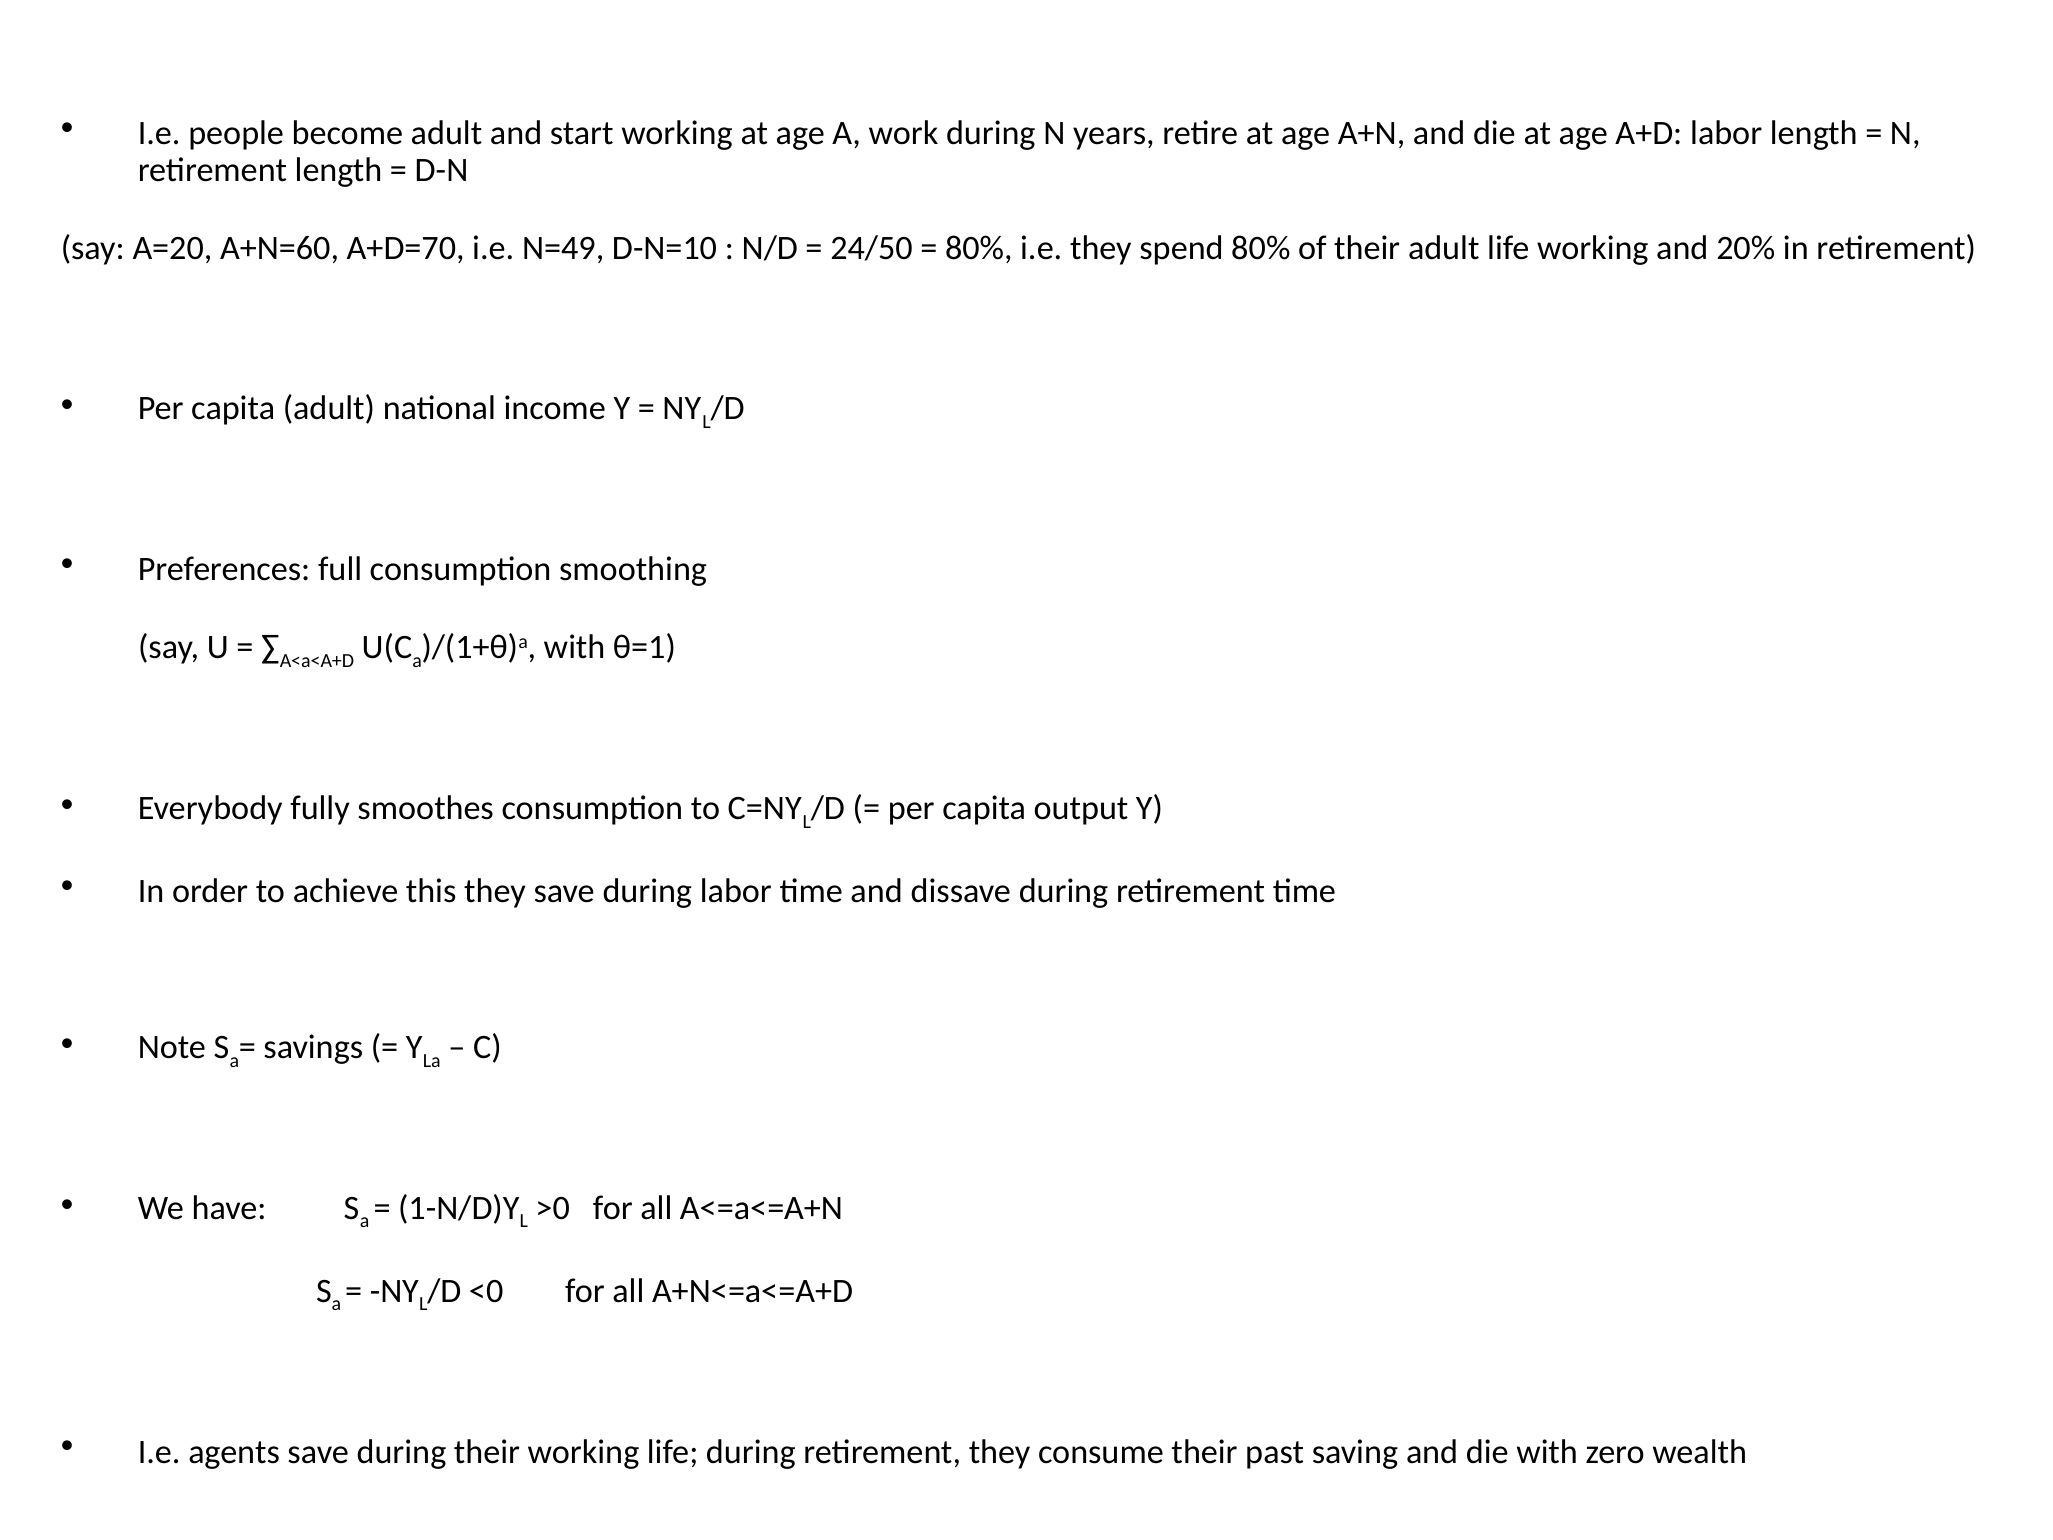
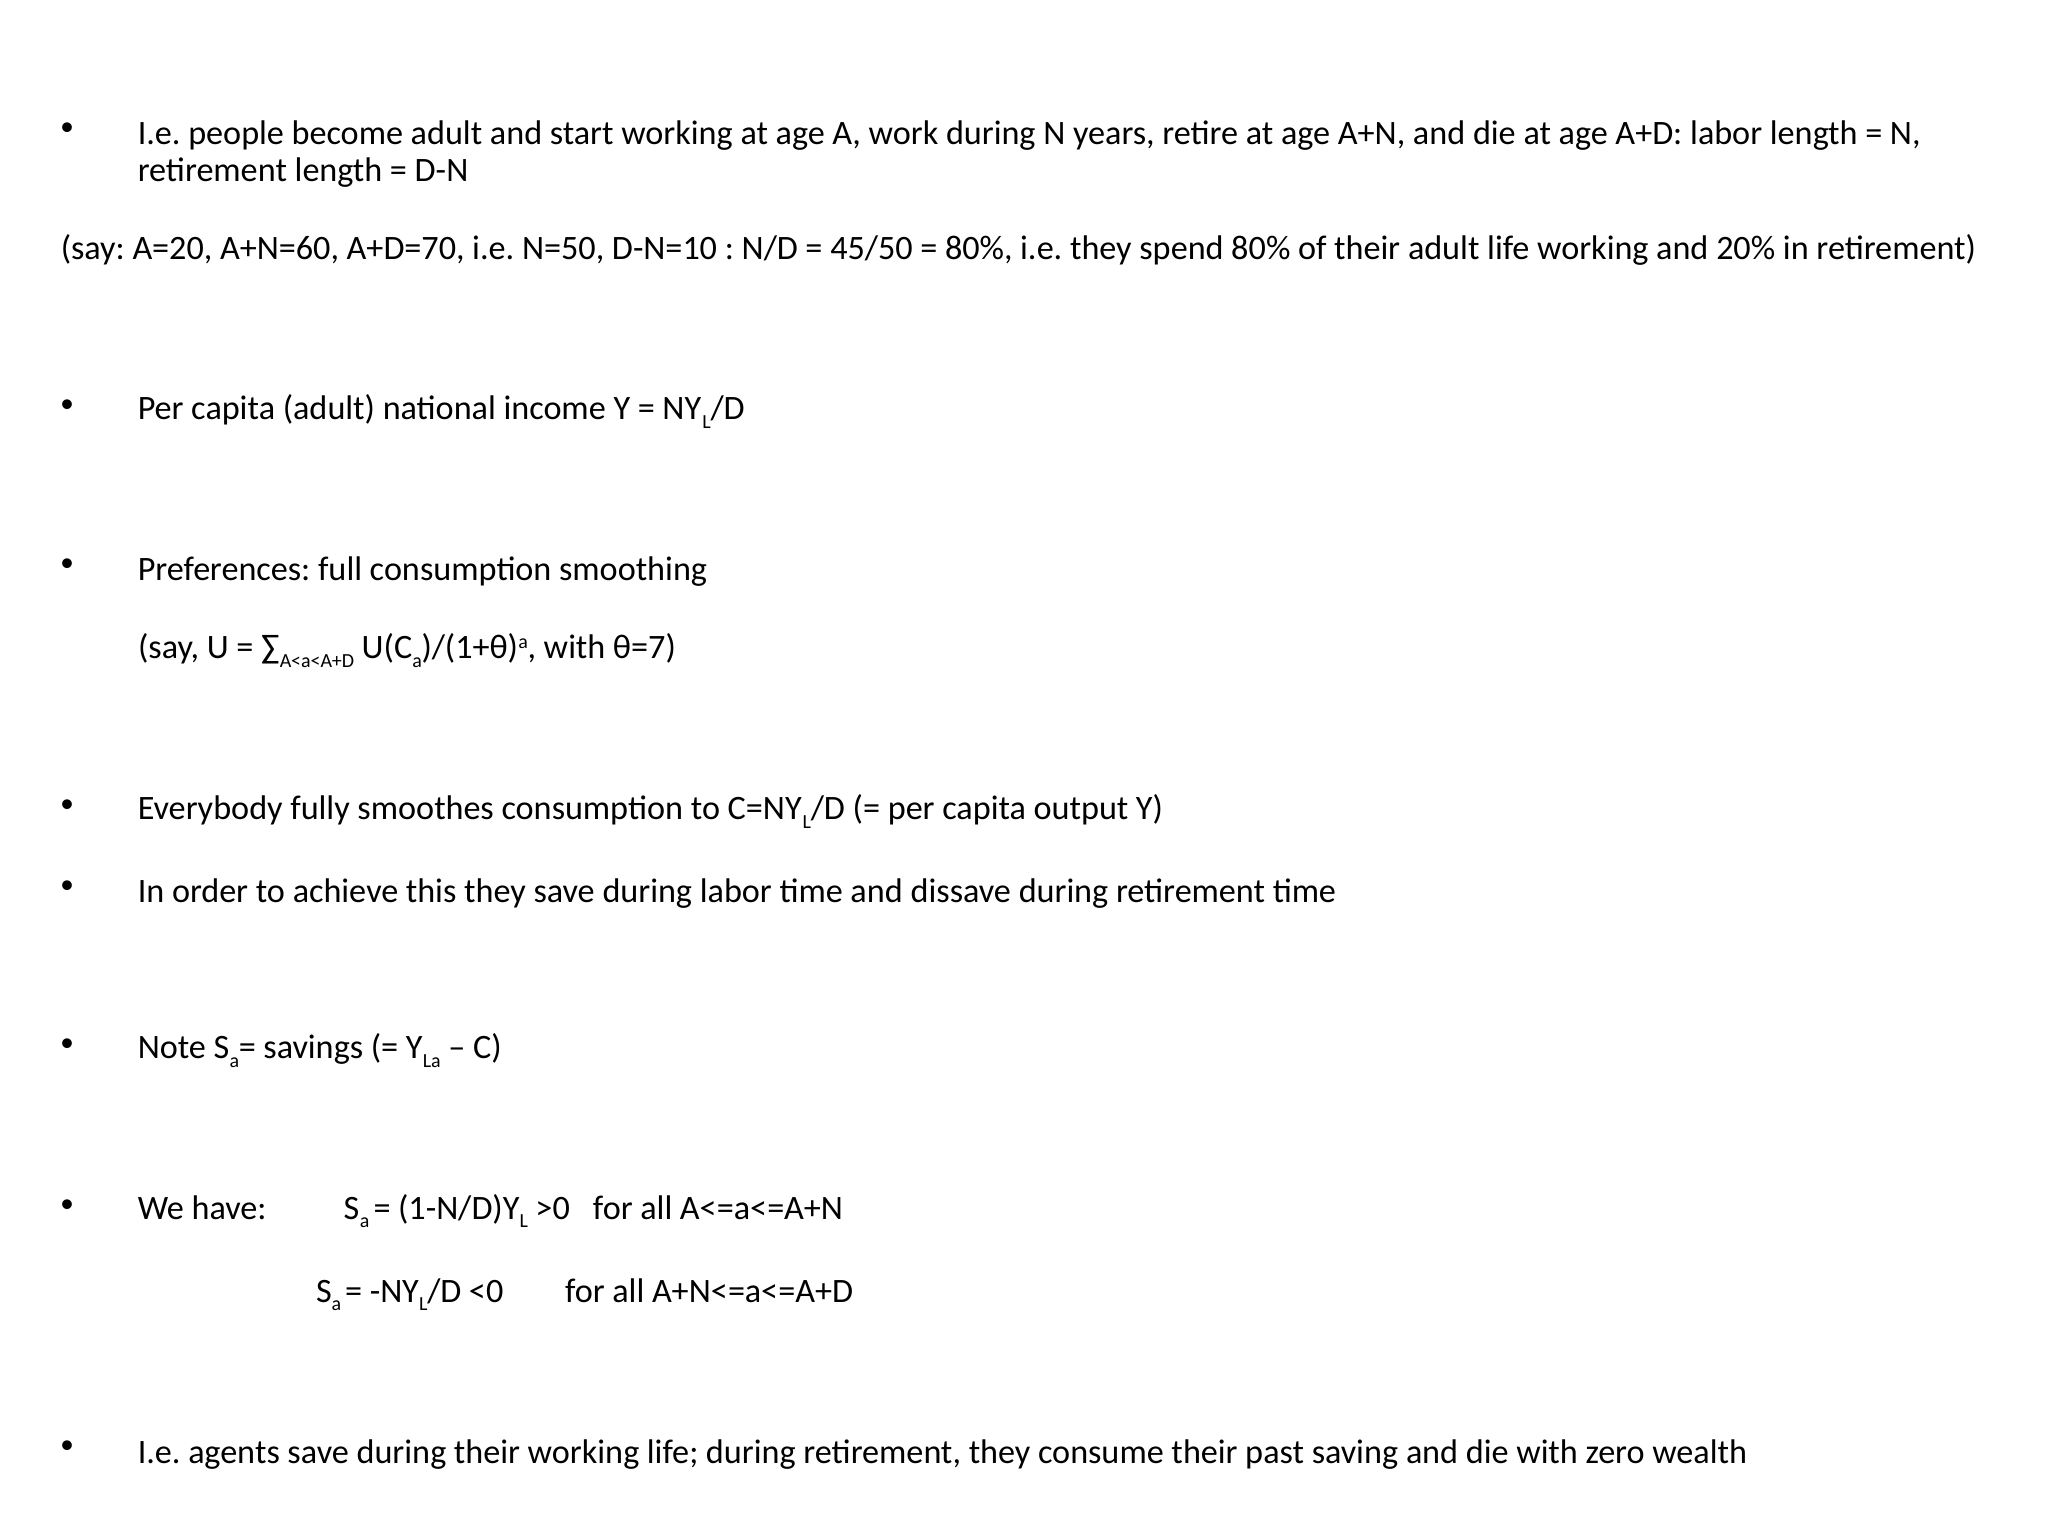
N=49: N=49 -> N=50
24/50: 24/50 -> 45/50
θ=1: θ=1 -> θ=7
